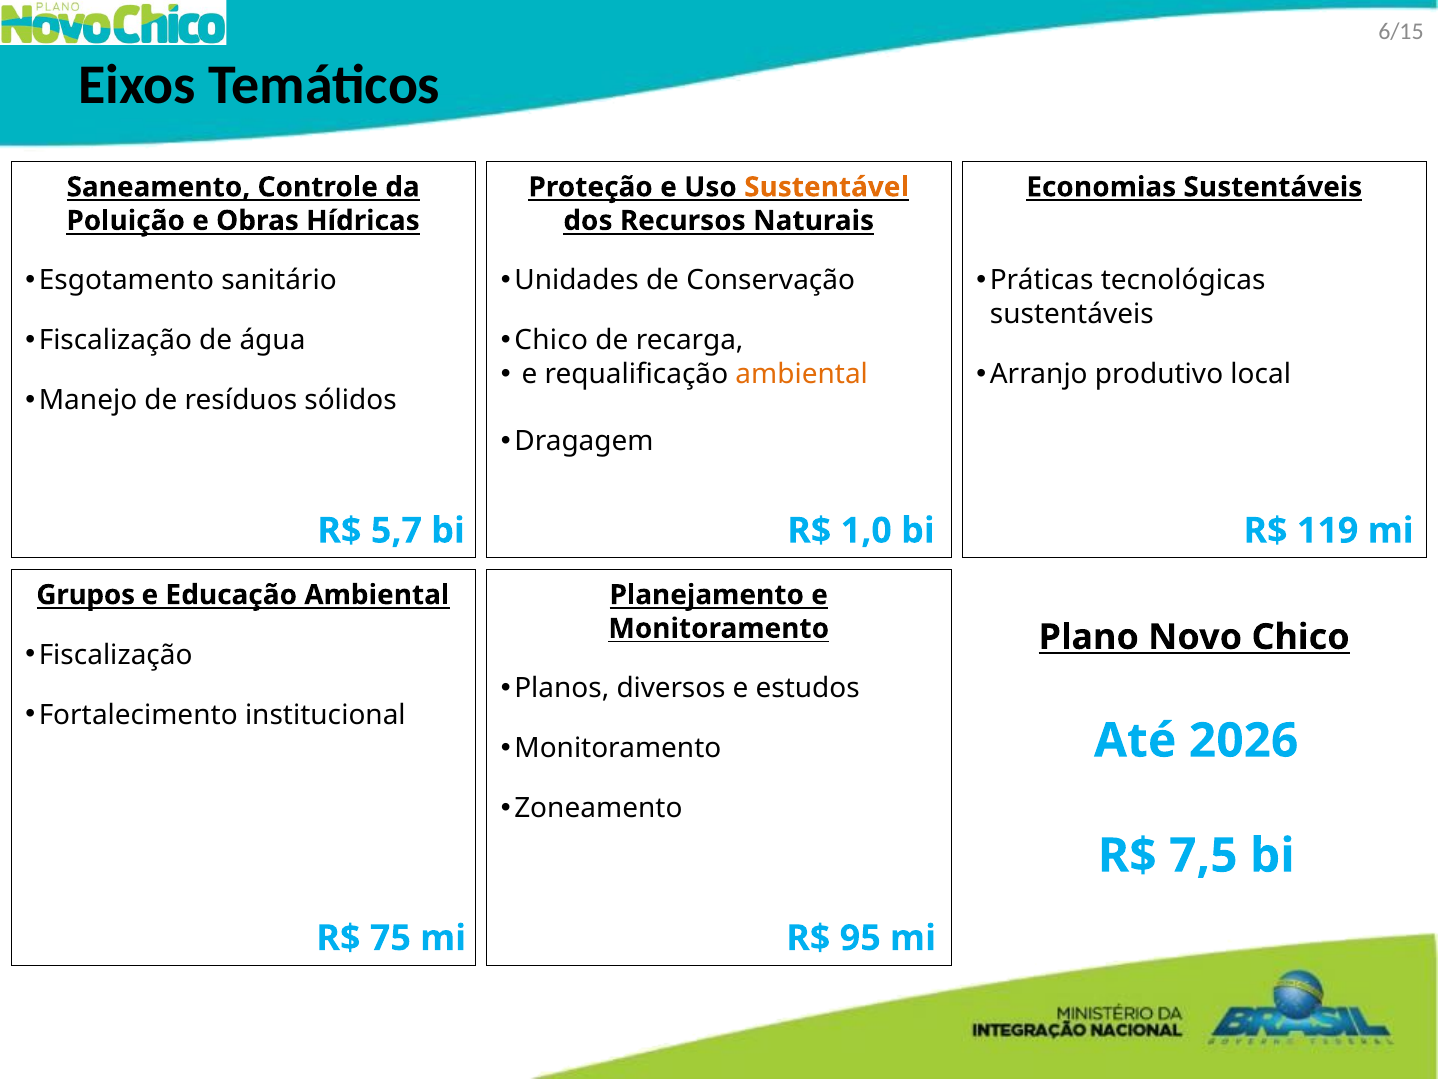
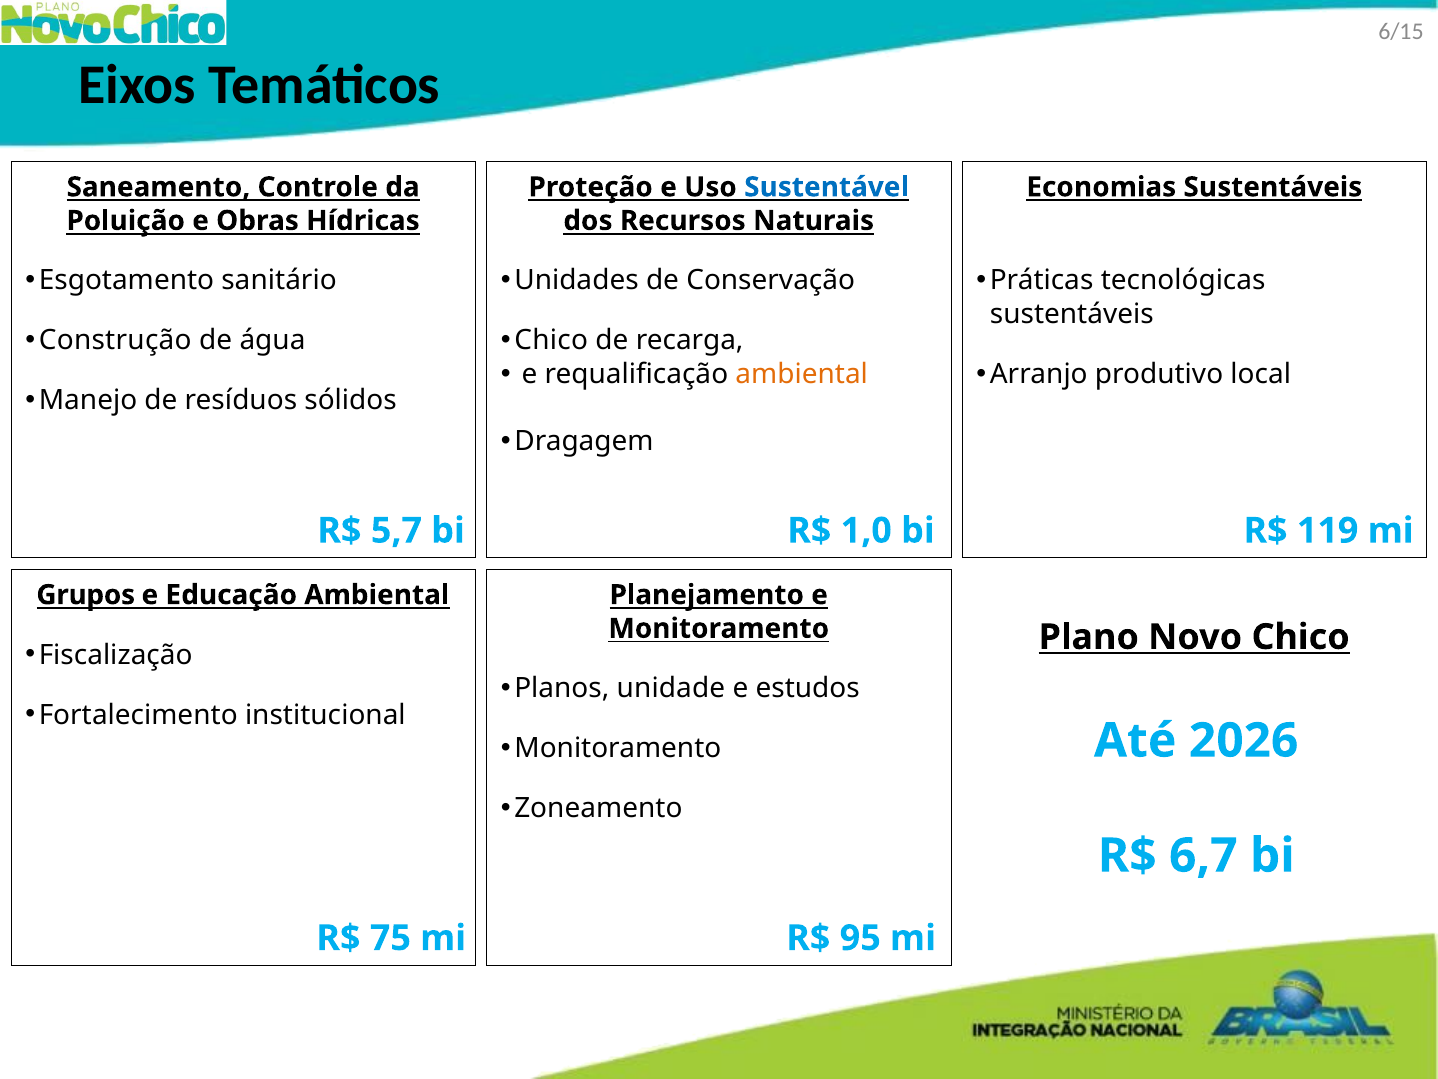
Sustentável colour: orange -> blue
Fiscalização at (115, 341): Fiscalização -> Construção
diversos: diversos -> unidade
7,5: 7,5 -> 6,7
